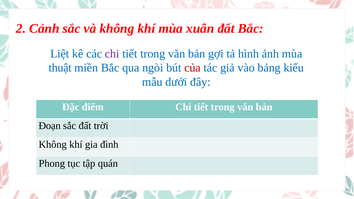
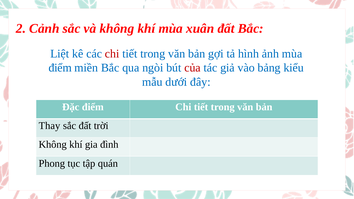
chi at (112, 54) colour: purple -> red
thuật at (60, 68): thuật -> điểm
Đoạn: Đoạn -> Thay
